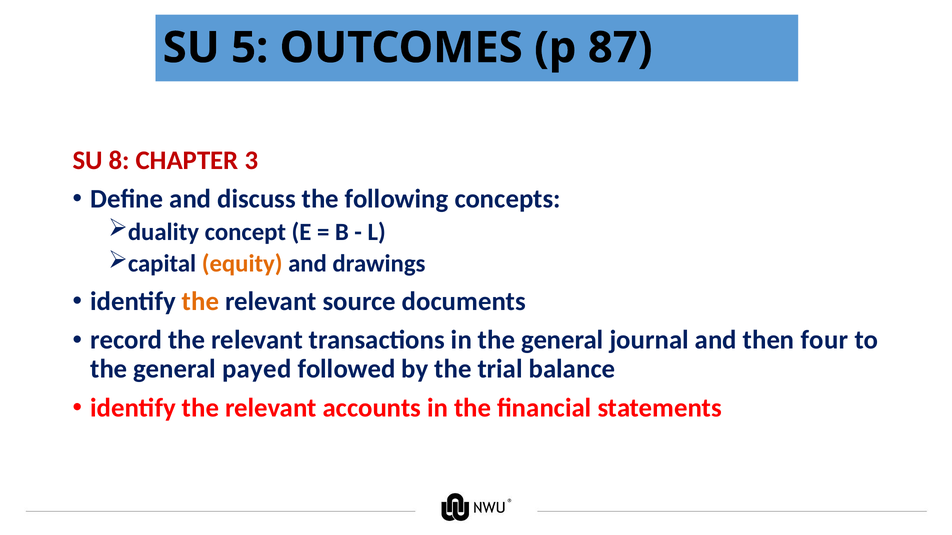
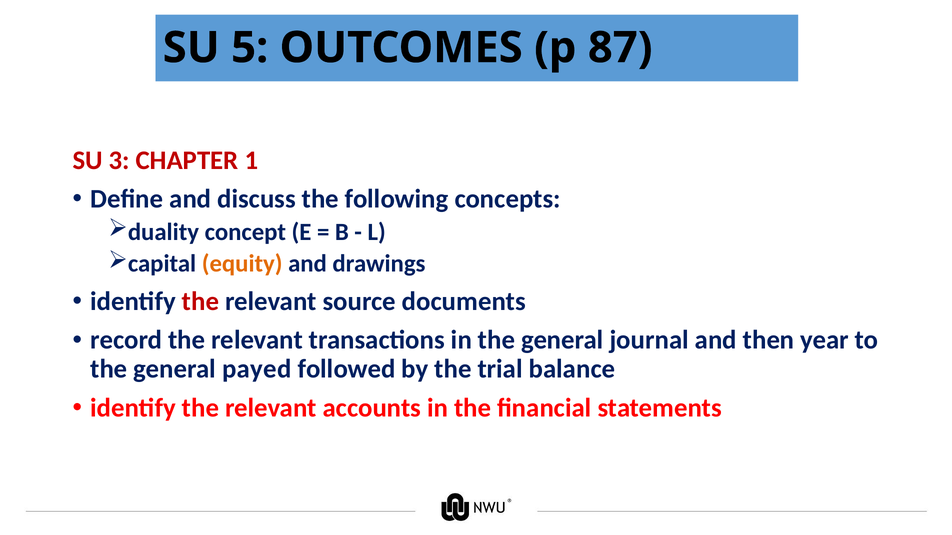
8: 8 -> 3
3: 3 -> 1
the at (200, 302) colour: orange -> red
four: four -> year
